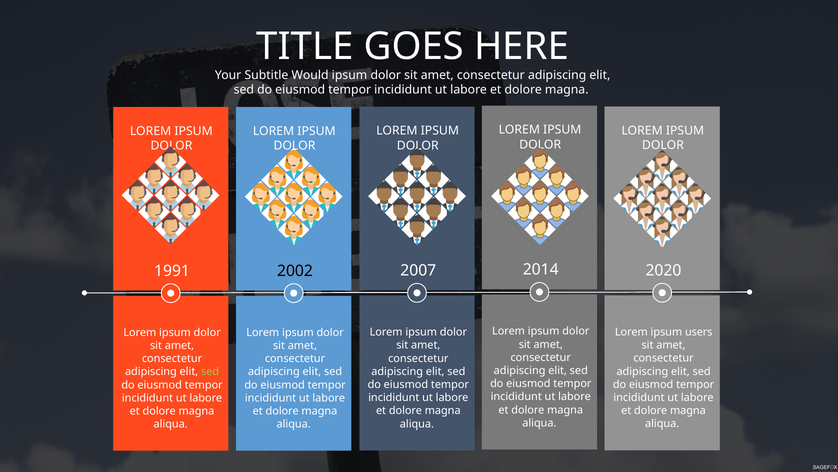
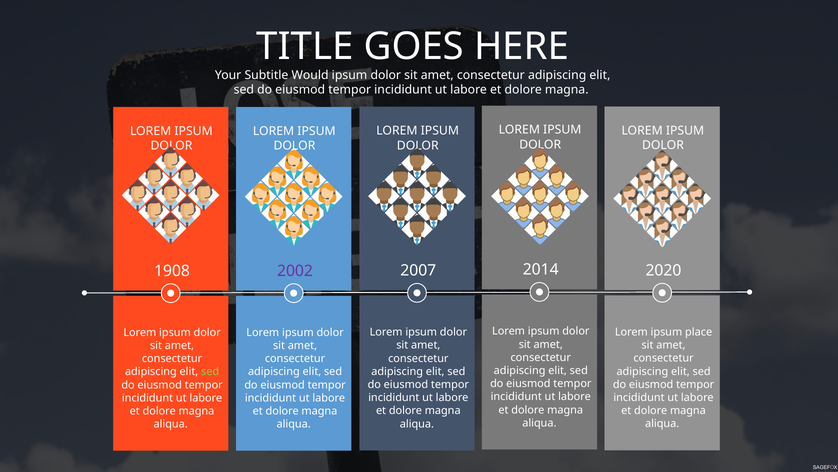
1991: 1991 -> 1908
2002 colour: black -> purple
users: users -> place
